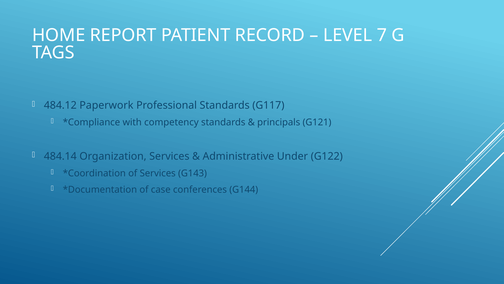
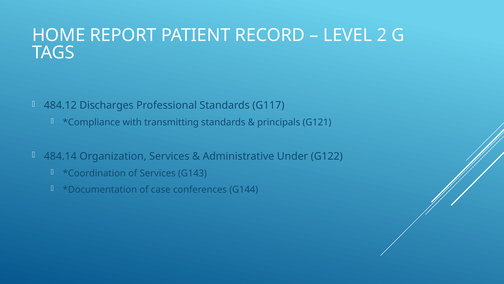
7: 7 -> 2
Paperwork: Paperwork -> Discharges
competency: competency -> transmitting
